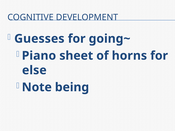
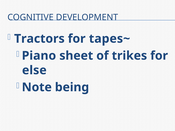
Guesses: Guesses -> Tractors
going~: going~ -> tapes~
horns: horns -> trikes
